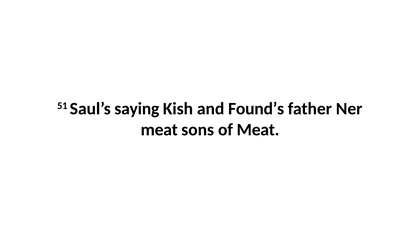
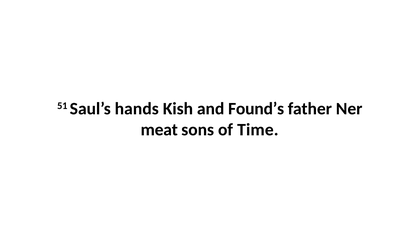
saying: saying -> hands
of Meat: Meat -> Time
